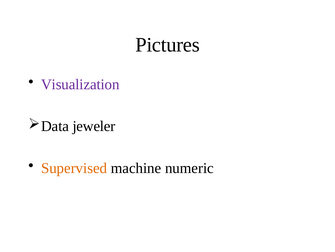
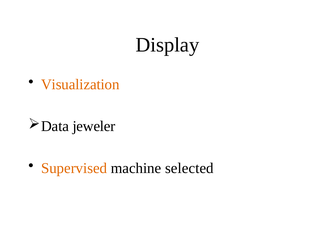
Pictures: Pictures -> Display
Visualization colour: purple -> orange
numeric: numeric -> selected
